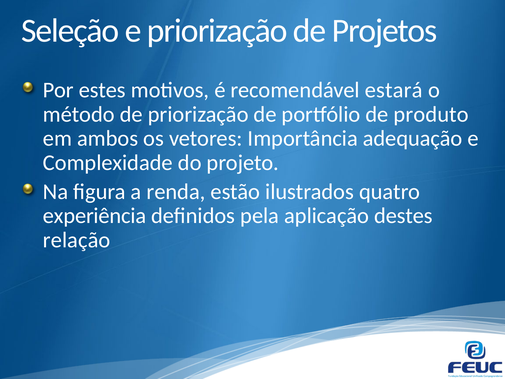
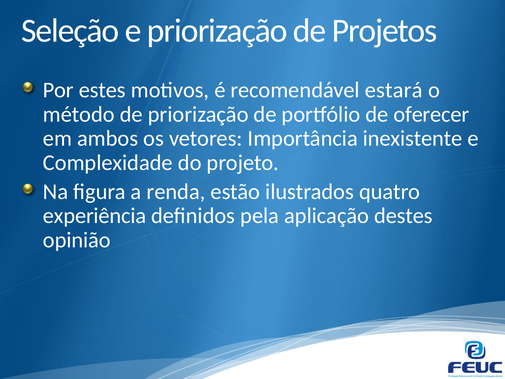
produto: produto -> oferecer
adequação: adequação -> inexistente
relação: relação -> opinião
